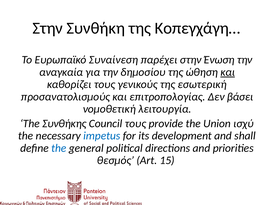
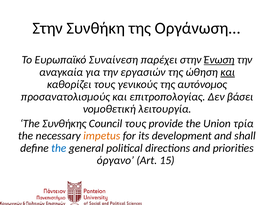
Κοπεγχάγη…: Κοπεγχάγη… -> Οργάνωση…
Ένωση underline: none -> present
δημοσίου: δημοσίου -> εργασιών
εσωτερική: εσωτερική -> αυτόνομος
ισχύ: ισχύ -> τρία
impetus colour: blue -> orange
θεσμός: θεσμός -> όργανο
